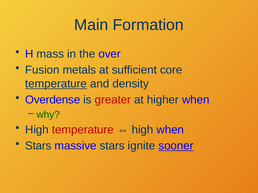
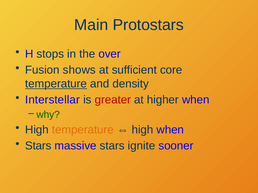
Formation: Formation -> Protostars
mass: mass -> stops
metals: metals -> shows
Overdense: Overdense -> Interstellar
temperature at (83, 130) colour: red -> orange
sooner underline: present -> none
